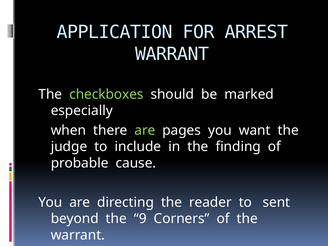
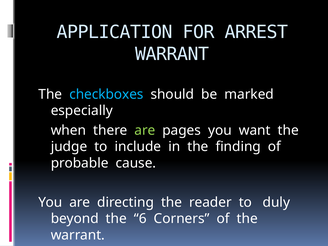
checkboxes colour: light green -> light blue
sent: sent -> duly
9: 9 -> 6
